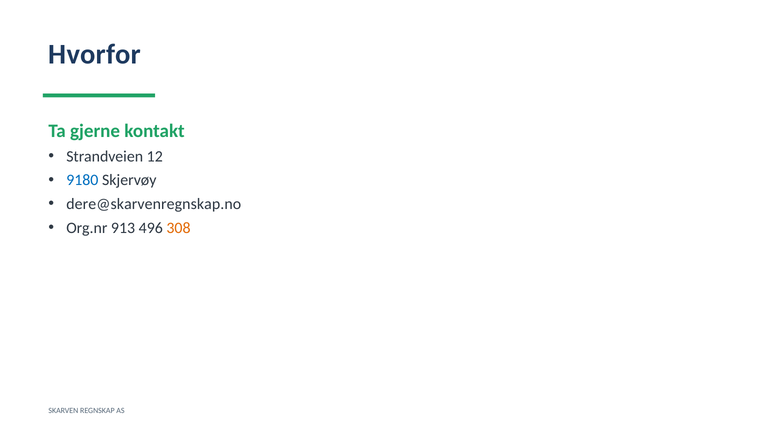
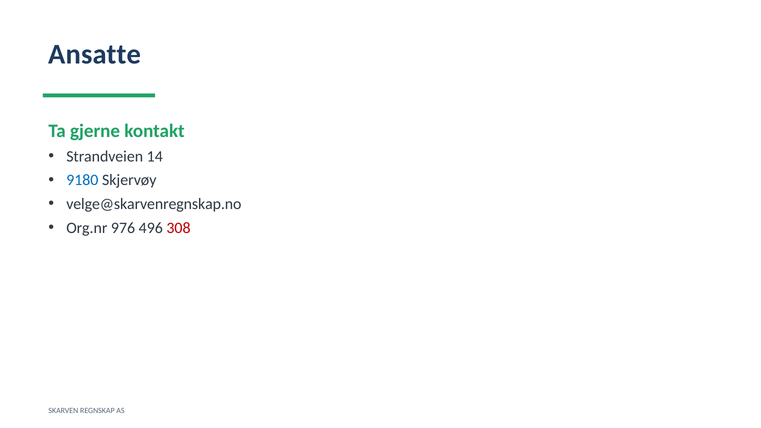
Hvorfor: Hvorfor -> Ansatte
12: 12 -> 14
dere@skarvenregnskap.no: dere@skarvenregnskap.no -> velge@skarvenregnskap.no
913: 913 -> 976
308 colour: orange -> red
